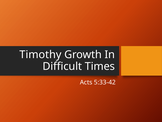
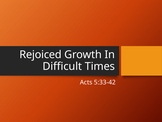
Timothy: Timothy -> Rejoiced
